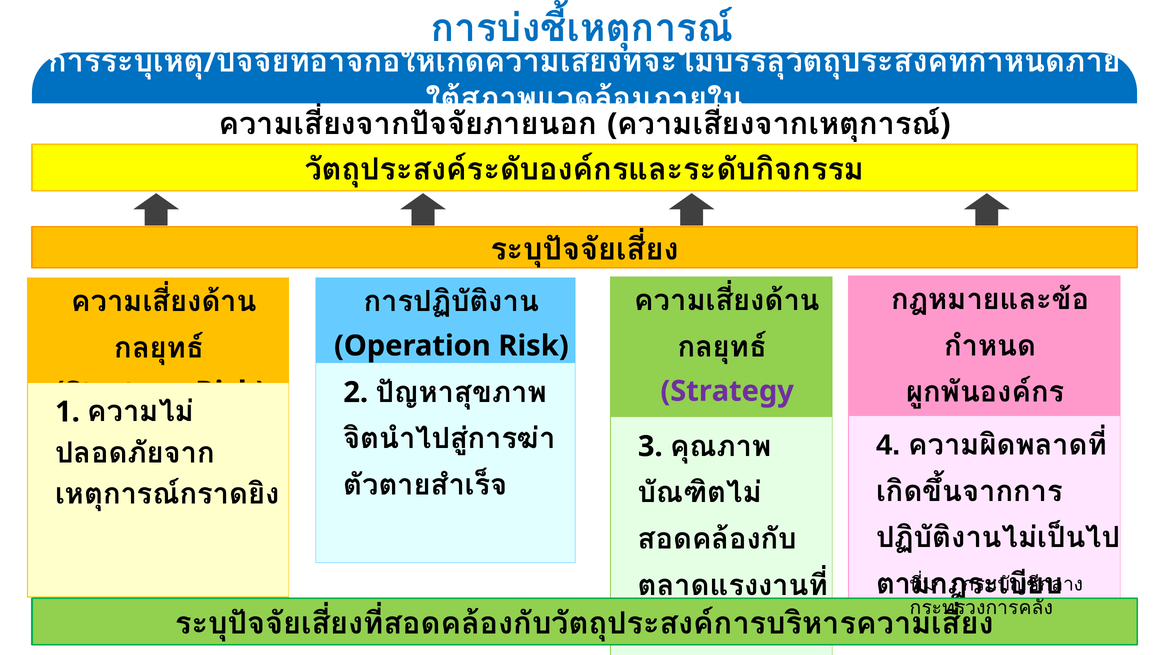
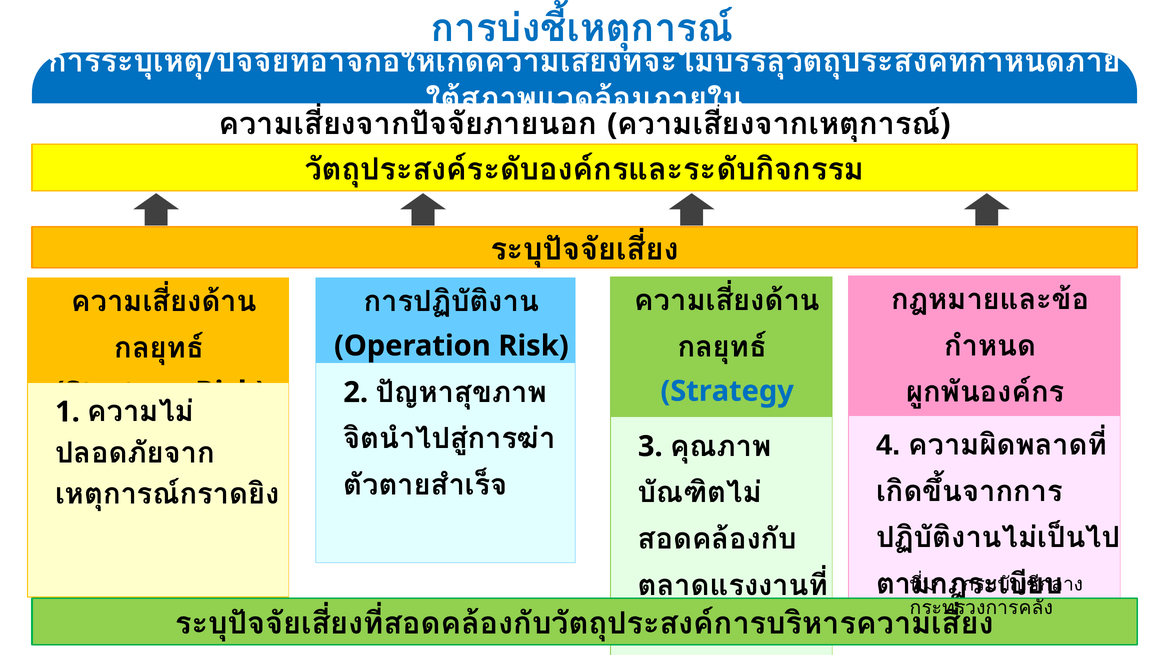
Strategy at (727, 391) colour: purple -> blue
